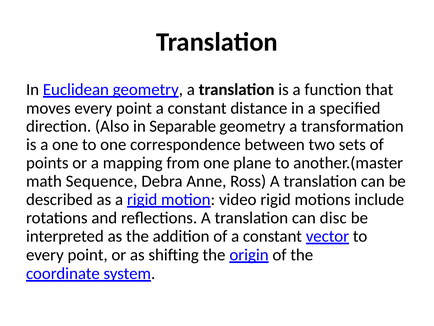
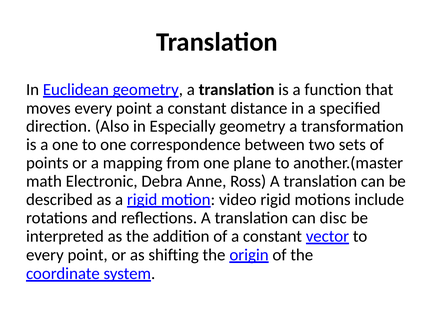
Separable: Separable -> Especially
Sequence: Sequence -> Electronic
